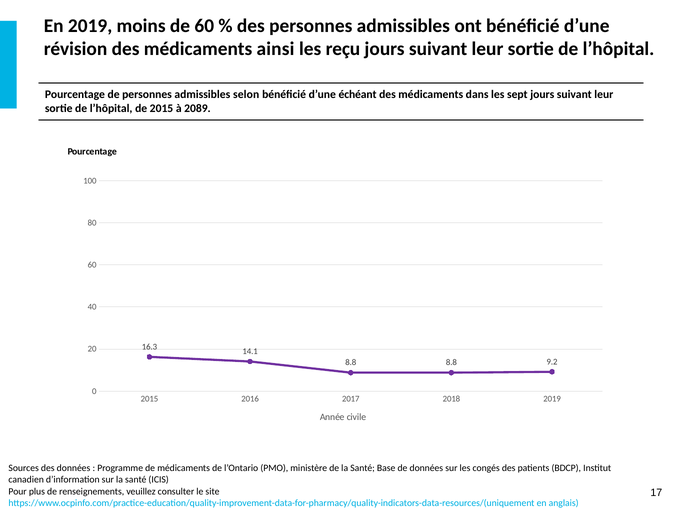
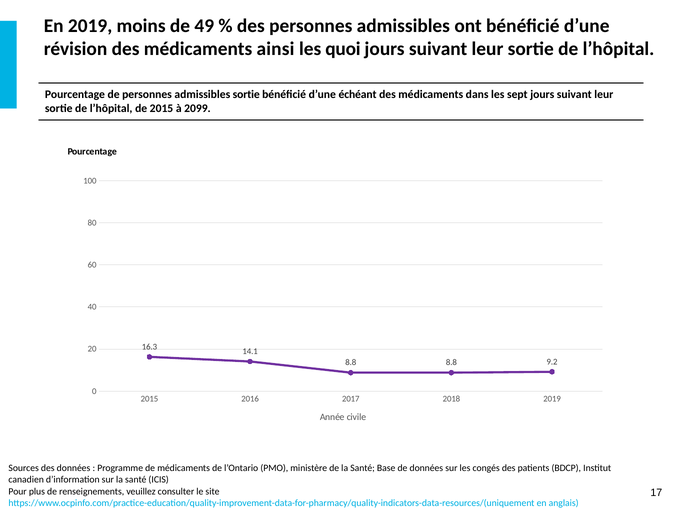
de 60: 60 -> 49
reçu: reçu -> quoi
admissibles selon: selon -> sortie
2089: 2089 -> 2099
